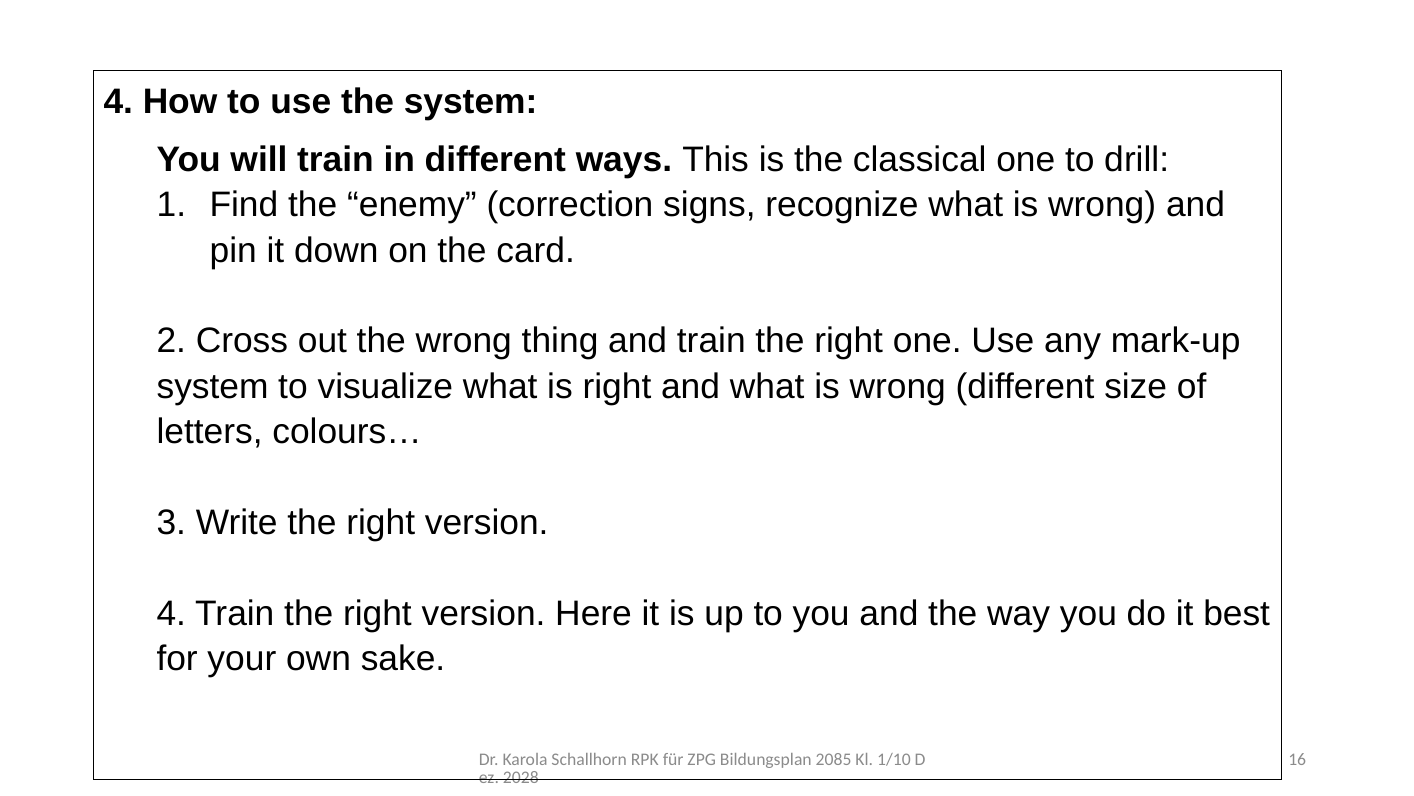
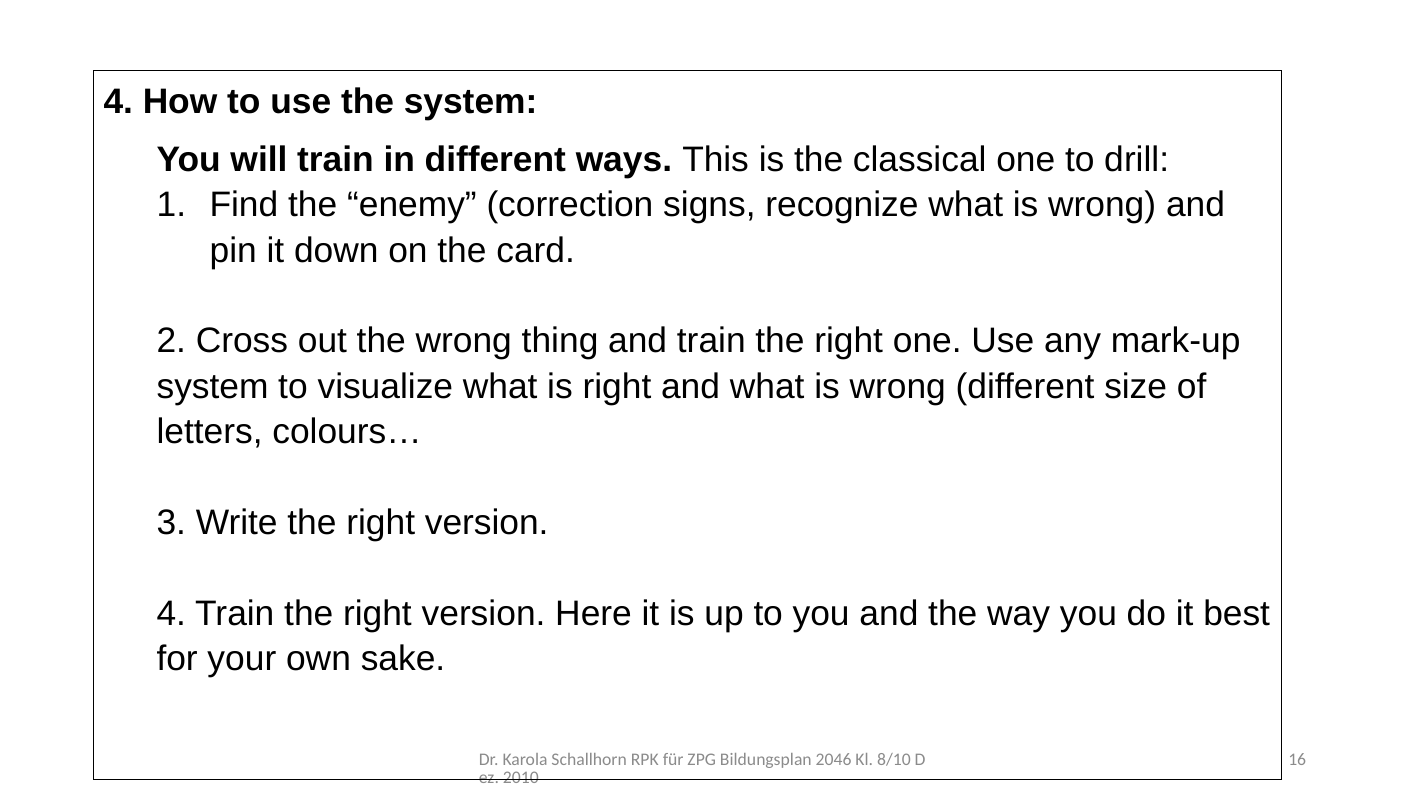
2085: 2085 -> 2046
1/10: 1/10 -> 8/10
2028: 2028 -> 2010
